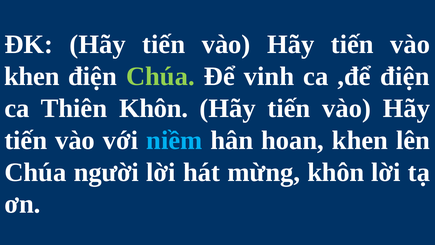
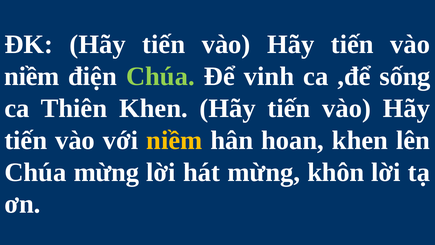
khen at (32, 76): khen -> niềm
,để điện: điện -> sống
Thiên Khôn: Khôn -> Khen
niềm at (174, 140) colour: light blue -> yellow
Chúa người: người -> mừng
